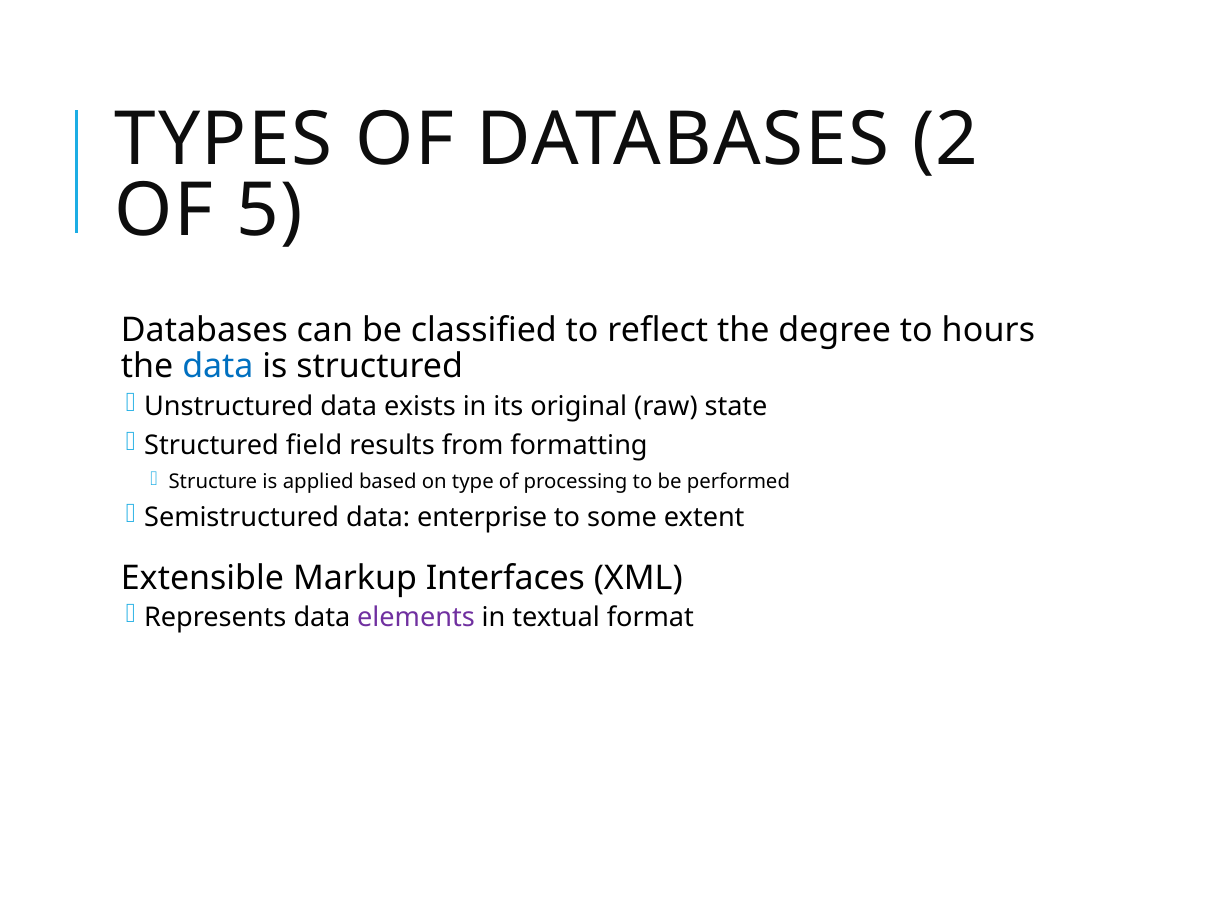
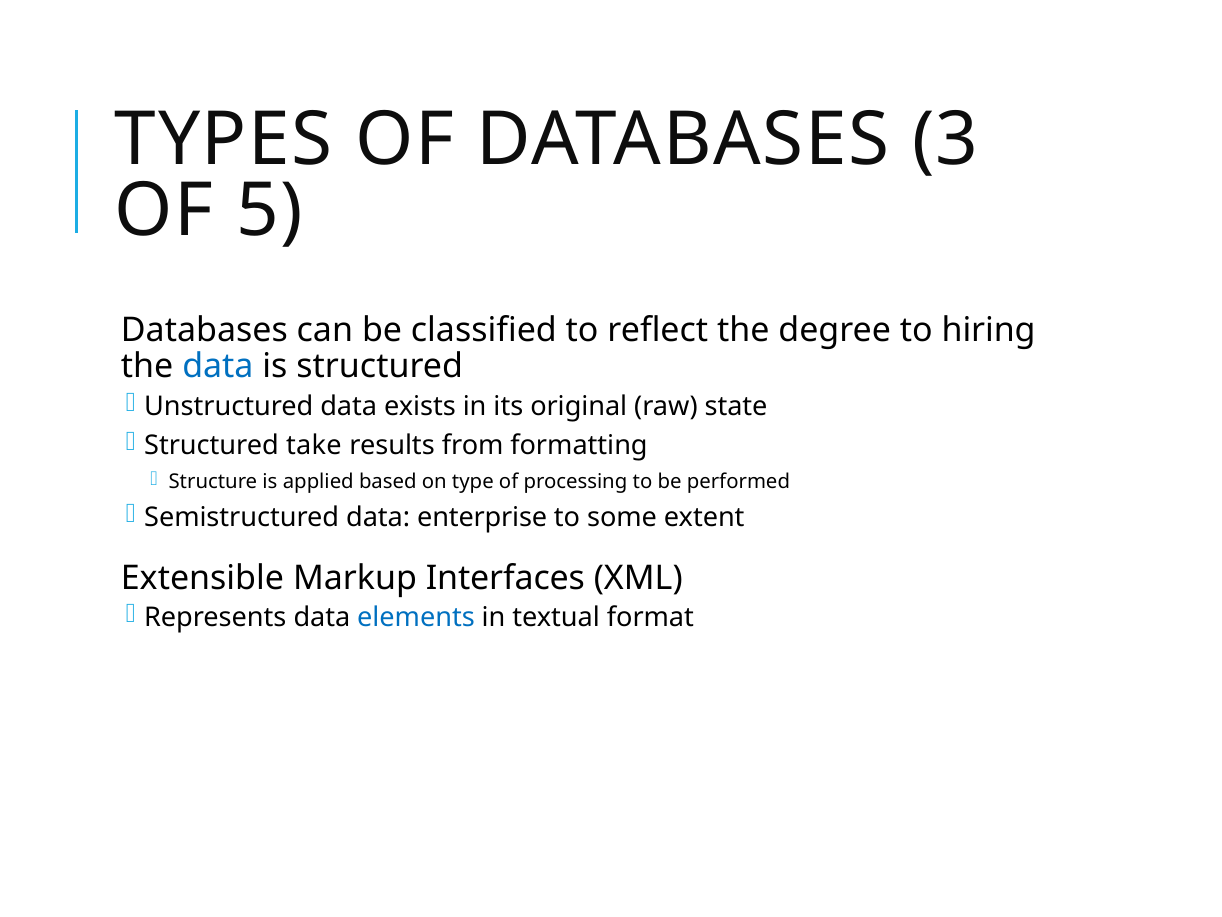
2: 2 -> 3
hours: hours -> hiring
field: field -> take
elements colour: purple -> blue
